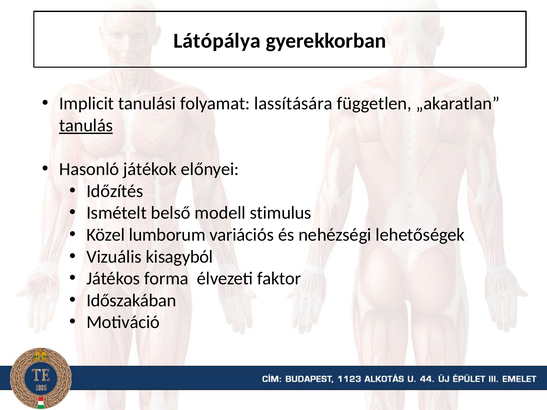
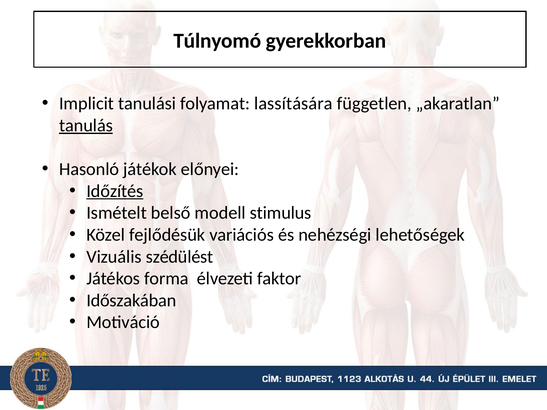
Látópálya: Látópálya -> Túlnyomó
Időzítés underline: none -> present
lumborum: lumborum -> fejlődésük
kisagyból: kisagyból -> szédülést
